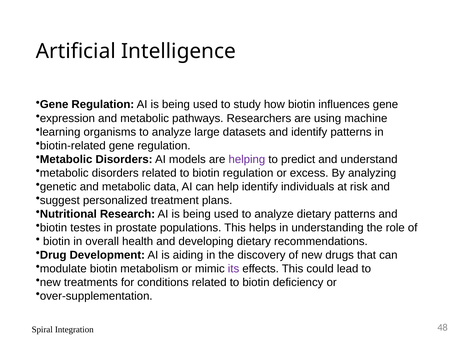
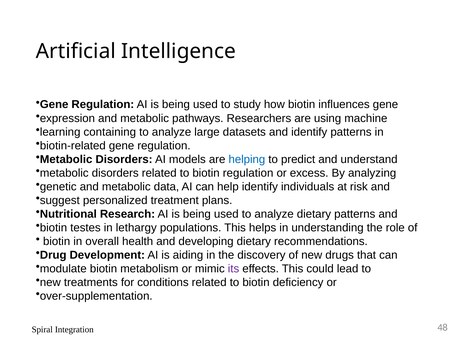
organisms: organisms -> containing
helping colour: purple -> blue
prostate: prostate -> lethargy
